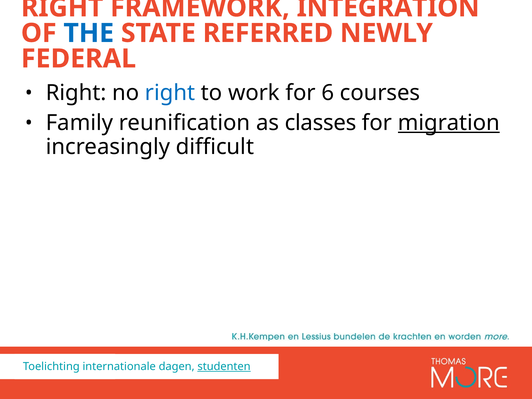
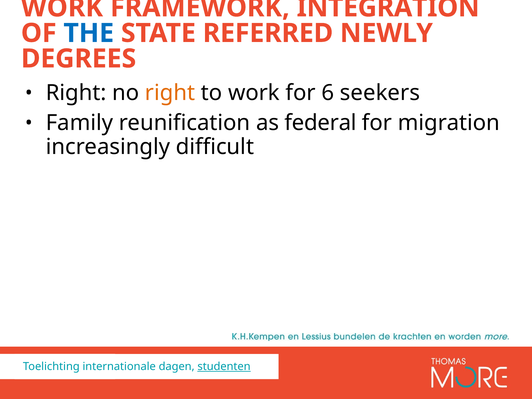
RIGHT at (62, 8): RIGHT -> WORK
FEDERAL: FEDERAL -> DEGREES
right at (170, 93) colour: blue -> orange
courses: courses -> seekers
classes: classes -> federal
migration underline: present -> none
